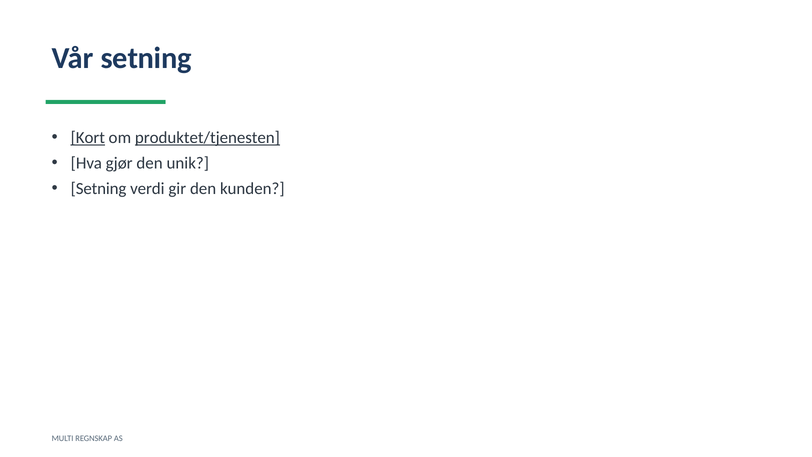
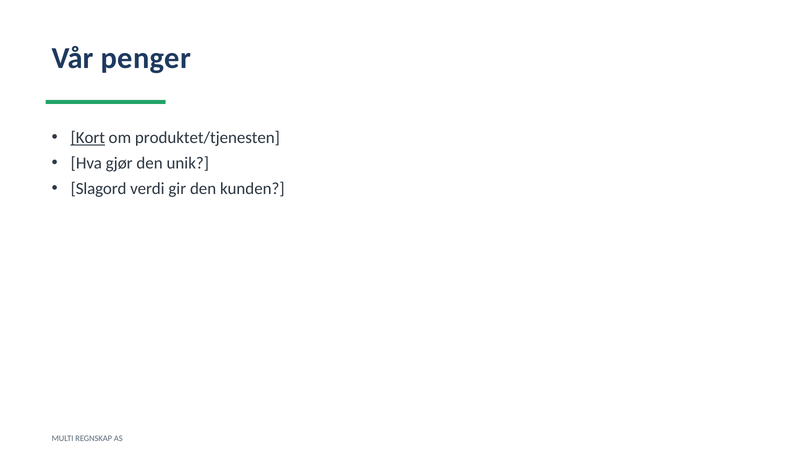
Vår setning: setning -> penger
produktet/tjenesten underline: present -> none
Setning at (99, 188): Setning -> Slagord
